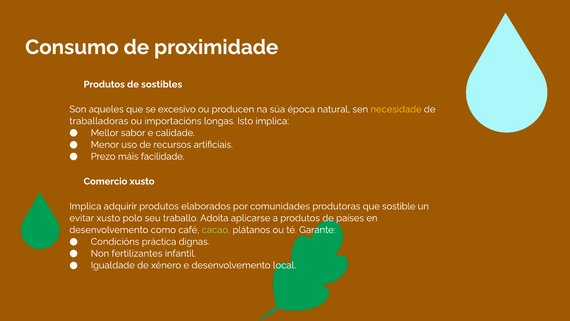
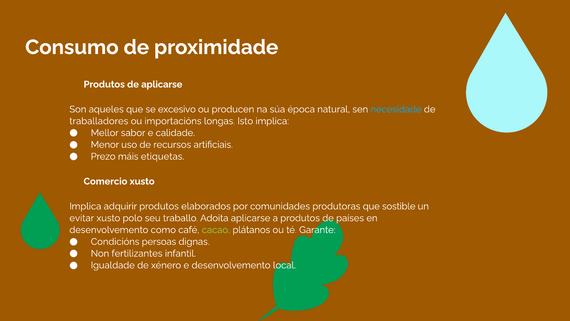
de sostibles: sostibles -> aplicarse
necesidade colour: yellow -> light blue
traballadoras: traballadoras -> traballadores
facilidade: facilidade -> etiquetas
práctica: práctica -> persoas
